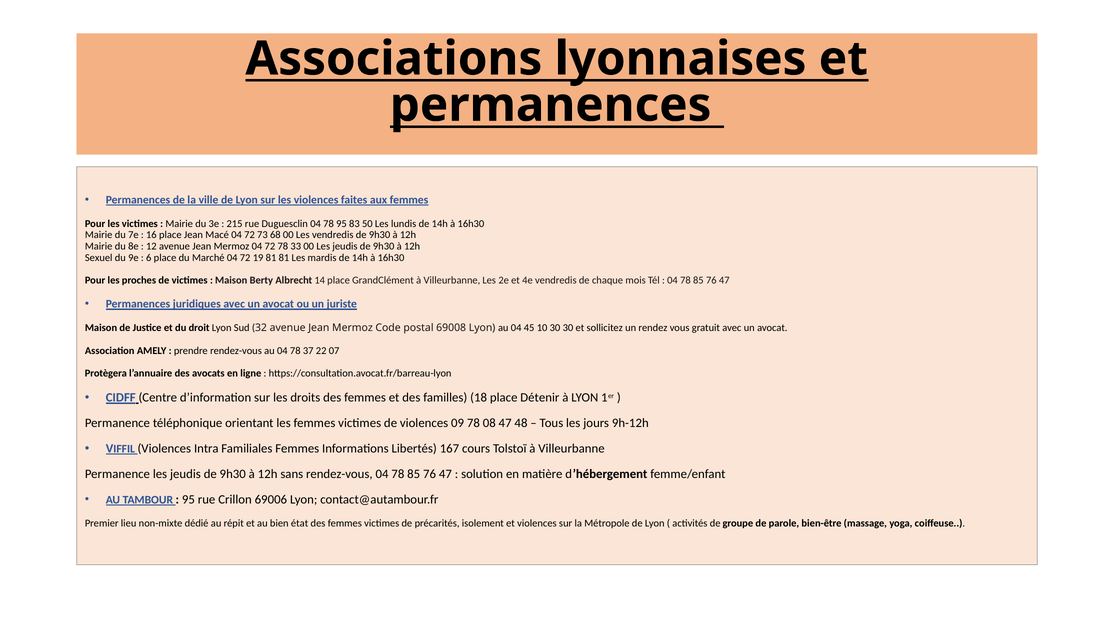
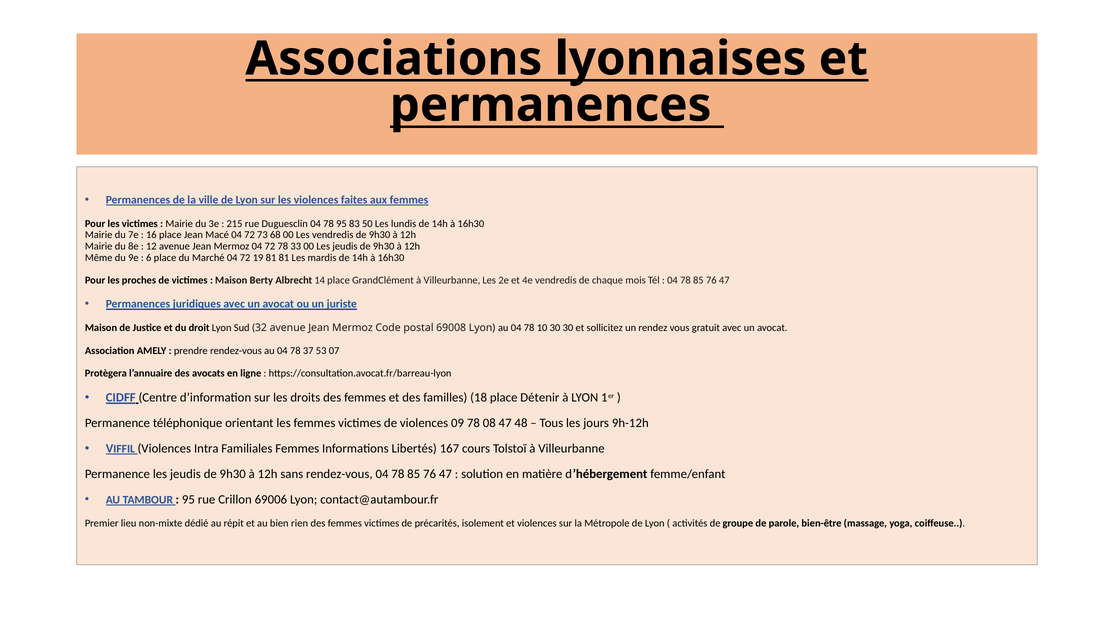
Sexuel: Sexuel -> Même
Lyon au 04 45: 45 -> 78
22: 22 -> 53
état: état -> rien
